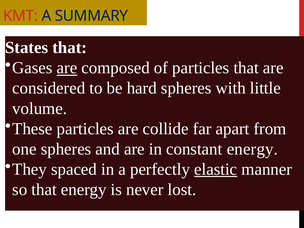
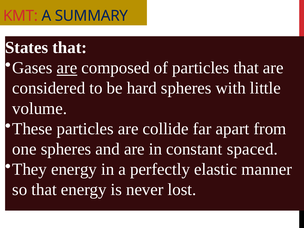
constant energy: energy -> spaced
They spaced: spaced -> energy
elastic underline: present -> none
